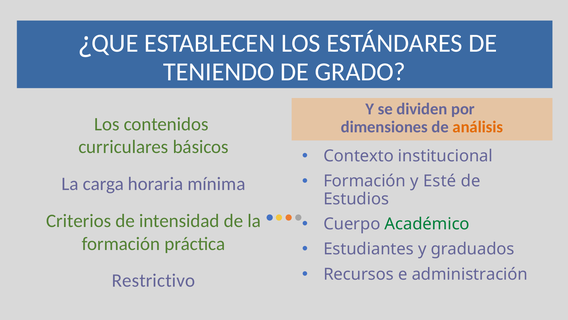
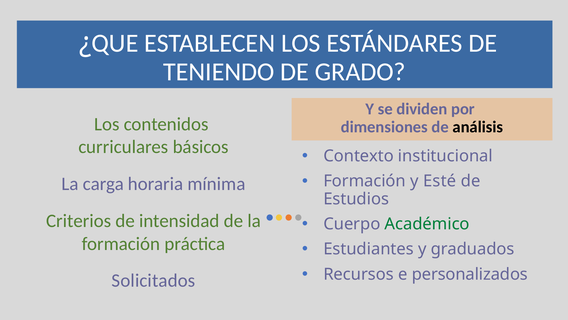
análisis colour: orange -> black
administración: administración -> personalizados
Restrictivo: Restrictivo -> Solicitados
